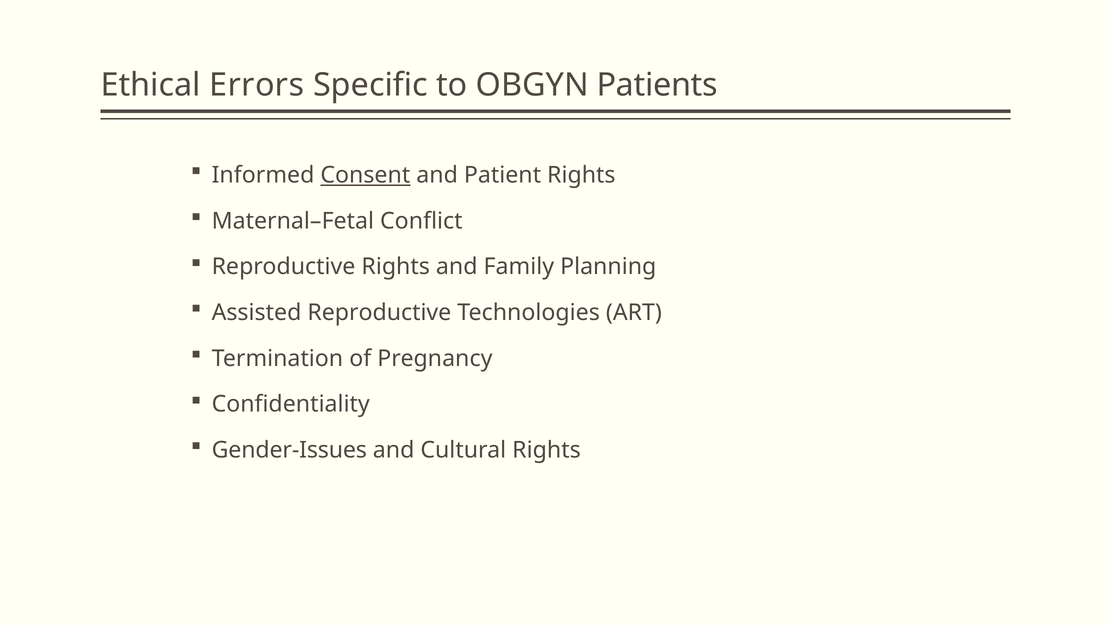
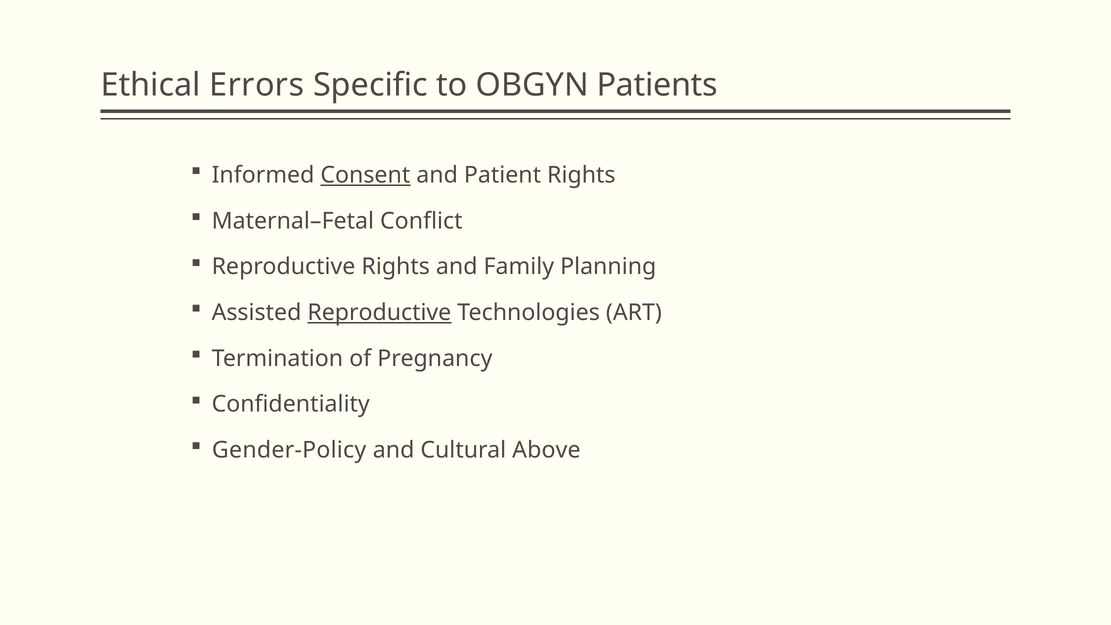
Reproductive at (379, 313) underline: none -> present
Gender-Issues: Gender-Issues -> Gender-Policy
Cultural Rights: Rights -> Above
